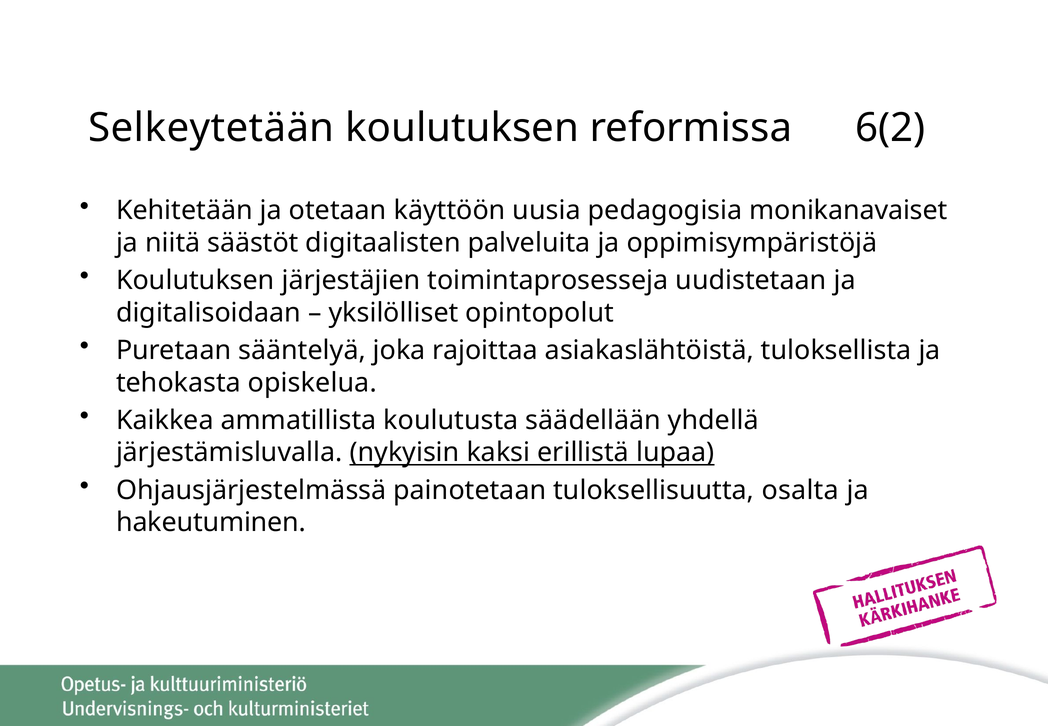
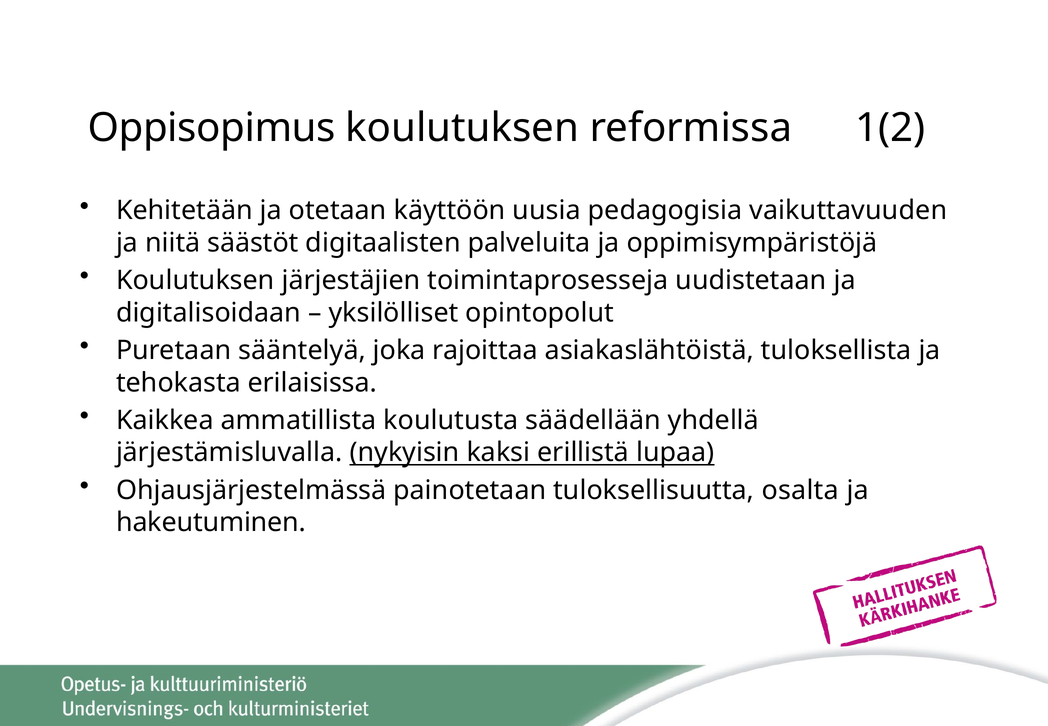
Selkeytetään: Selkeytetään -> Oppisopimus
6(2: 6(2 -> 1(2
monikanavaiset: monikanavaiset -> vaikuttavuuden
opiskelua: opiskelua -> erilaisissa
